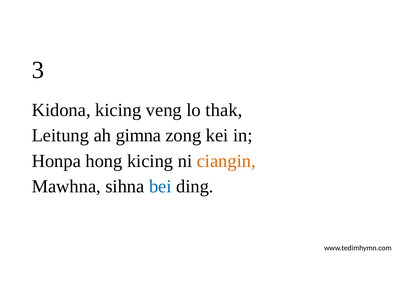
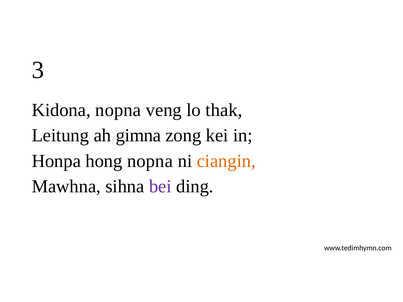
Kidona kicing: kicing -> nopna
hong kicing: kicing -> nopna
bei colour: blue -> purple
